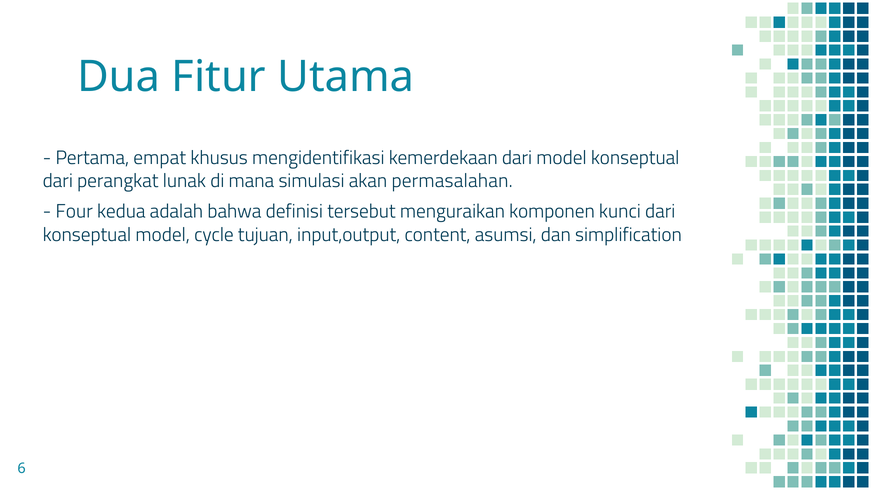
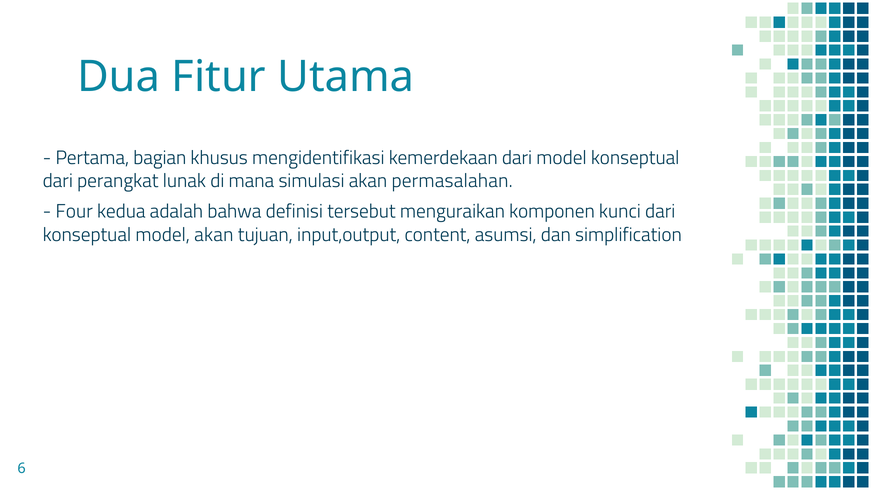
empat: empat -> bagian
model cycle: cycle -> akan
